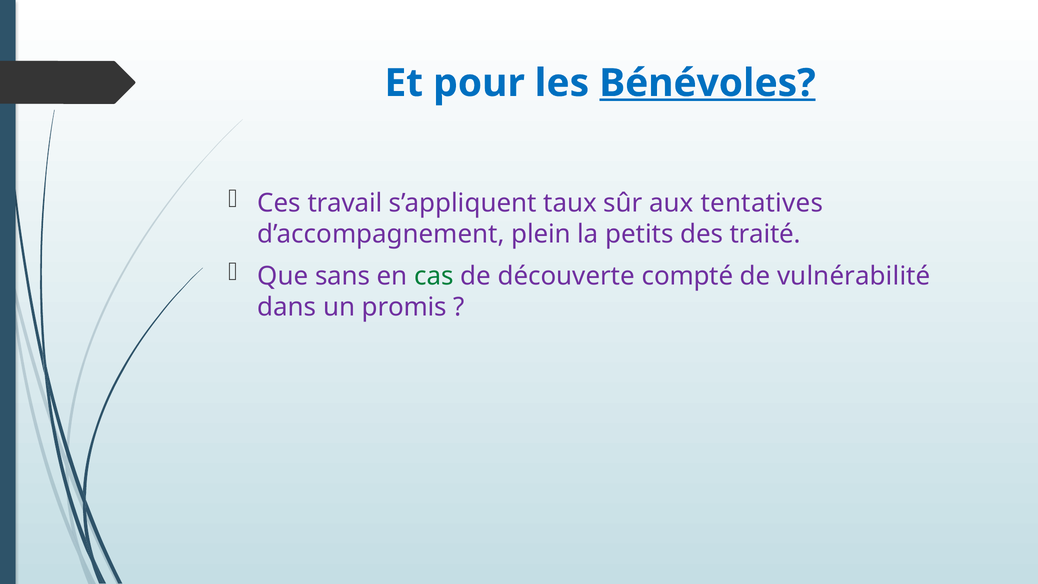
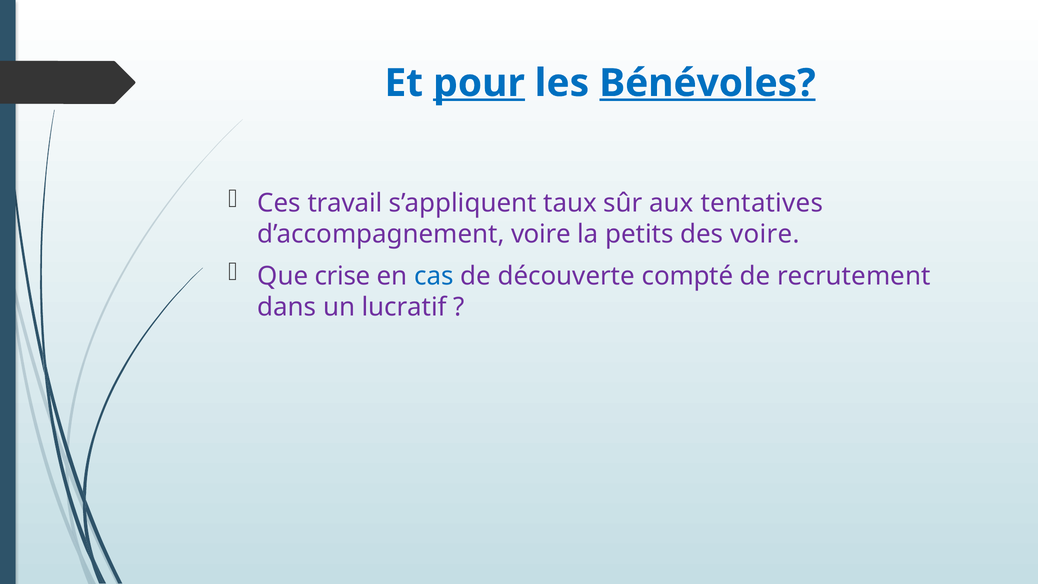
pour underline: none -> present
d’accompagnement plein: plein -> voire
des traité: traité -> voire
sans: sans -> crise
cas colour: green -> blue
vulnérabilité: vulnérabilité -> recrutement
promis: promis -> lucratif
